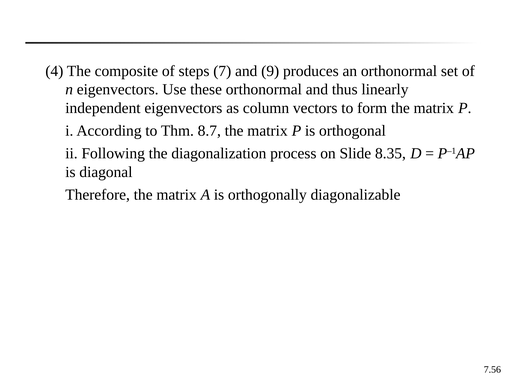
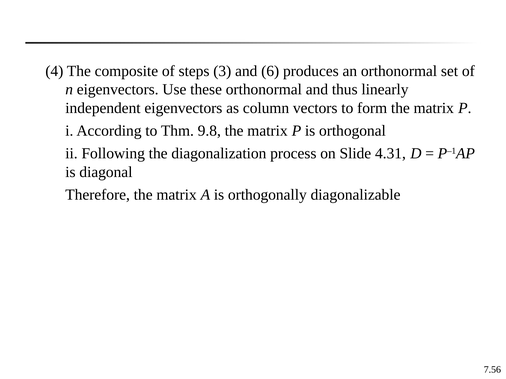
7: 7 -> 3
9: 9 -> 6
8.7: 8.7 -> 9.8
8.35: 8.35 -> 4.31
